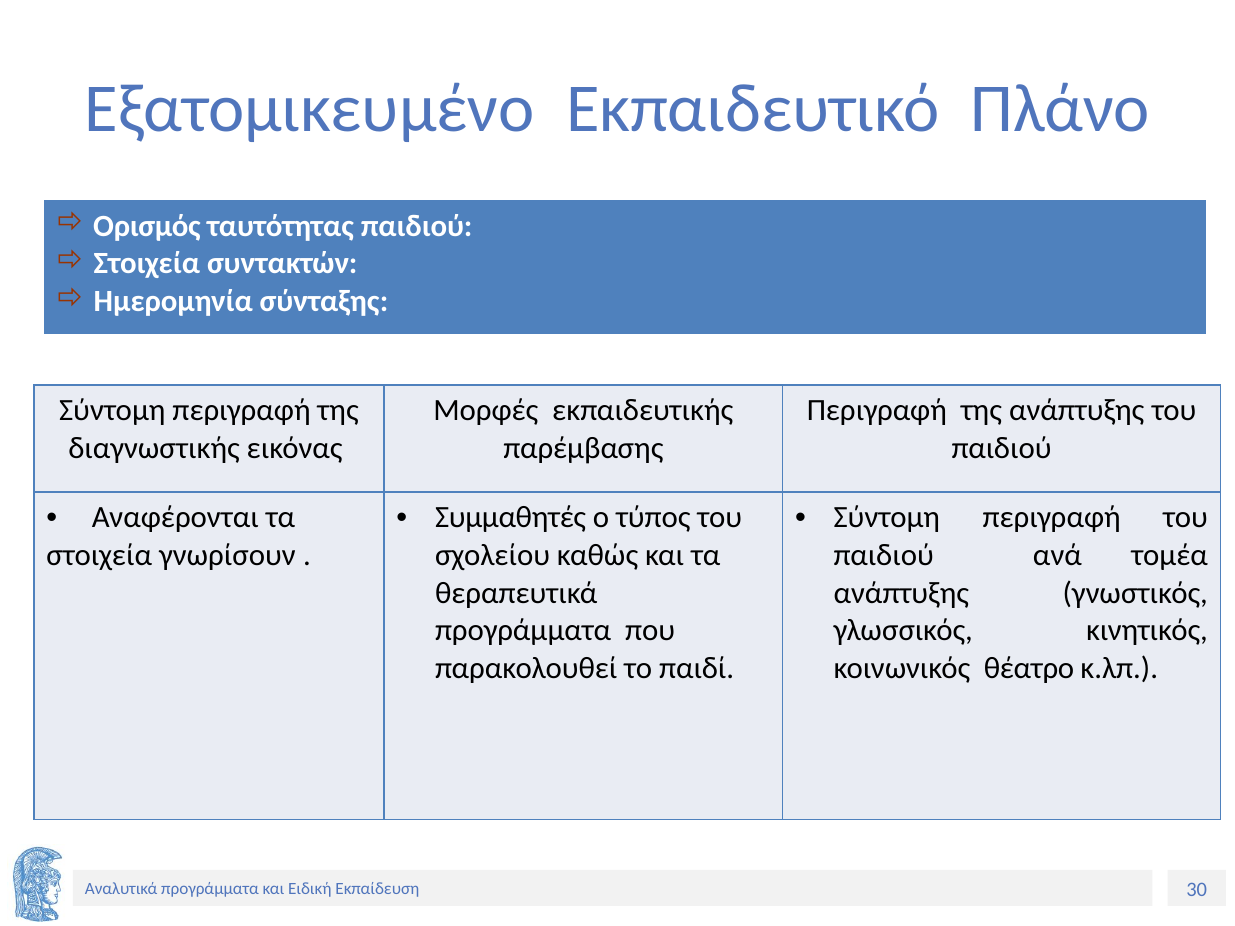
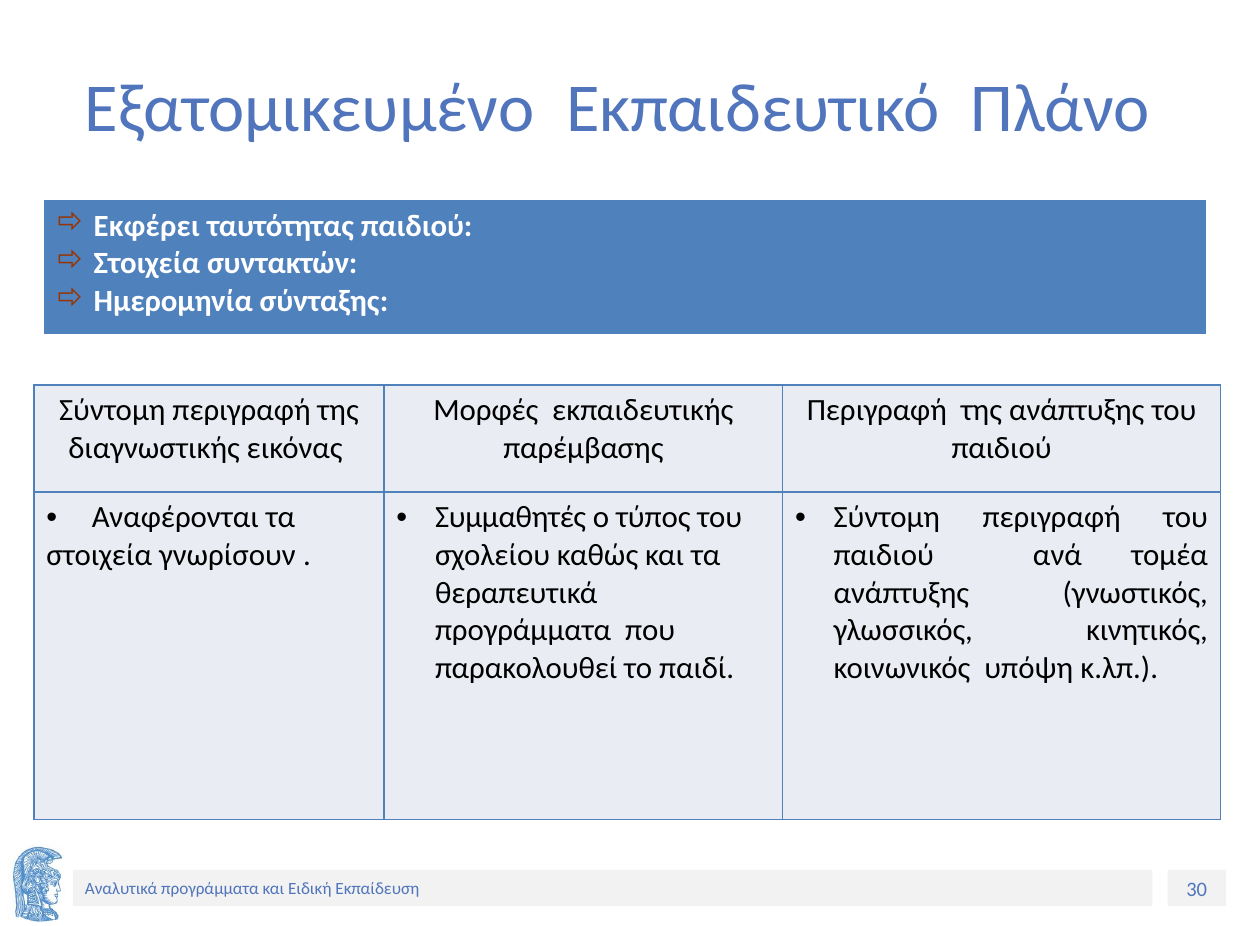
Ορισμός: Ορισμός -> Εκφέρει
θέατρο: θέατρο -> υπόψη
